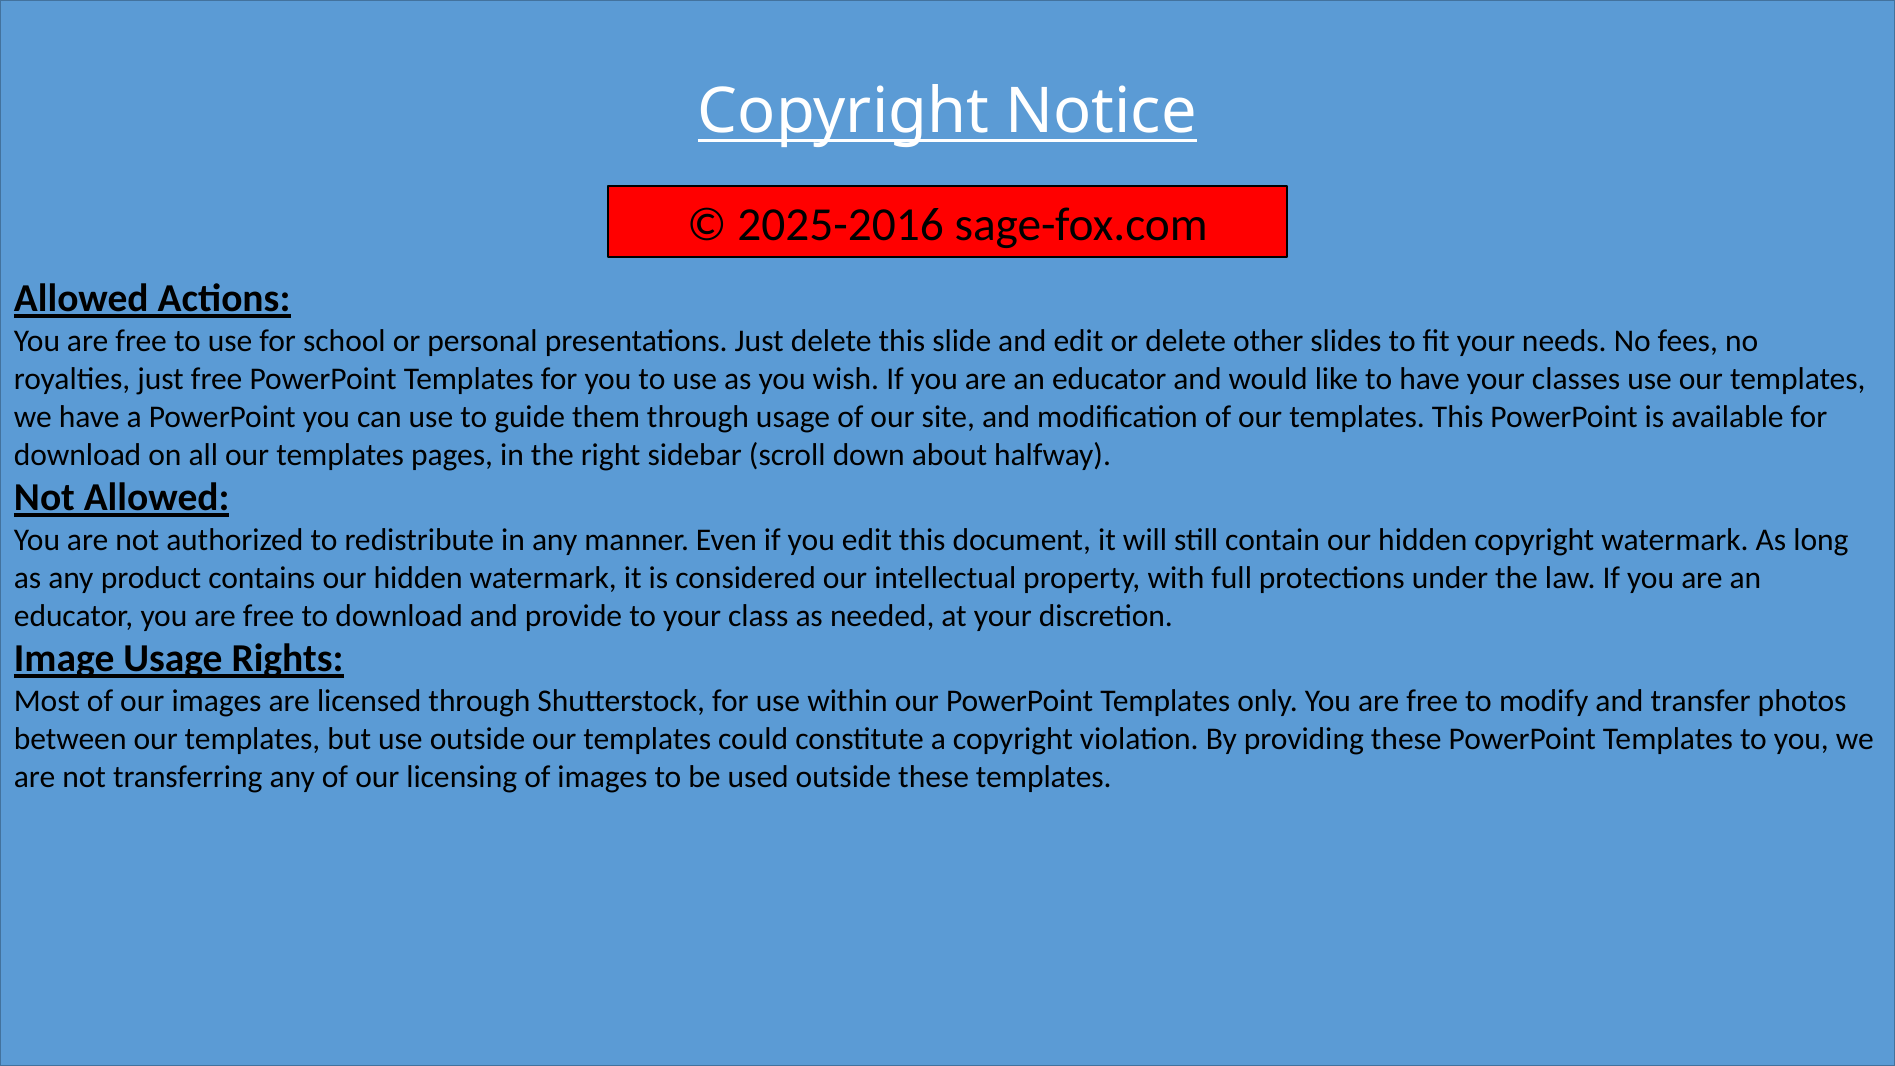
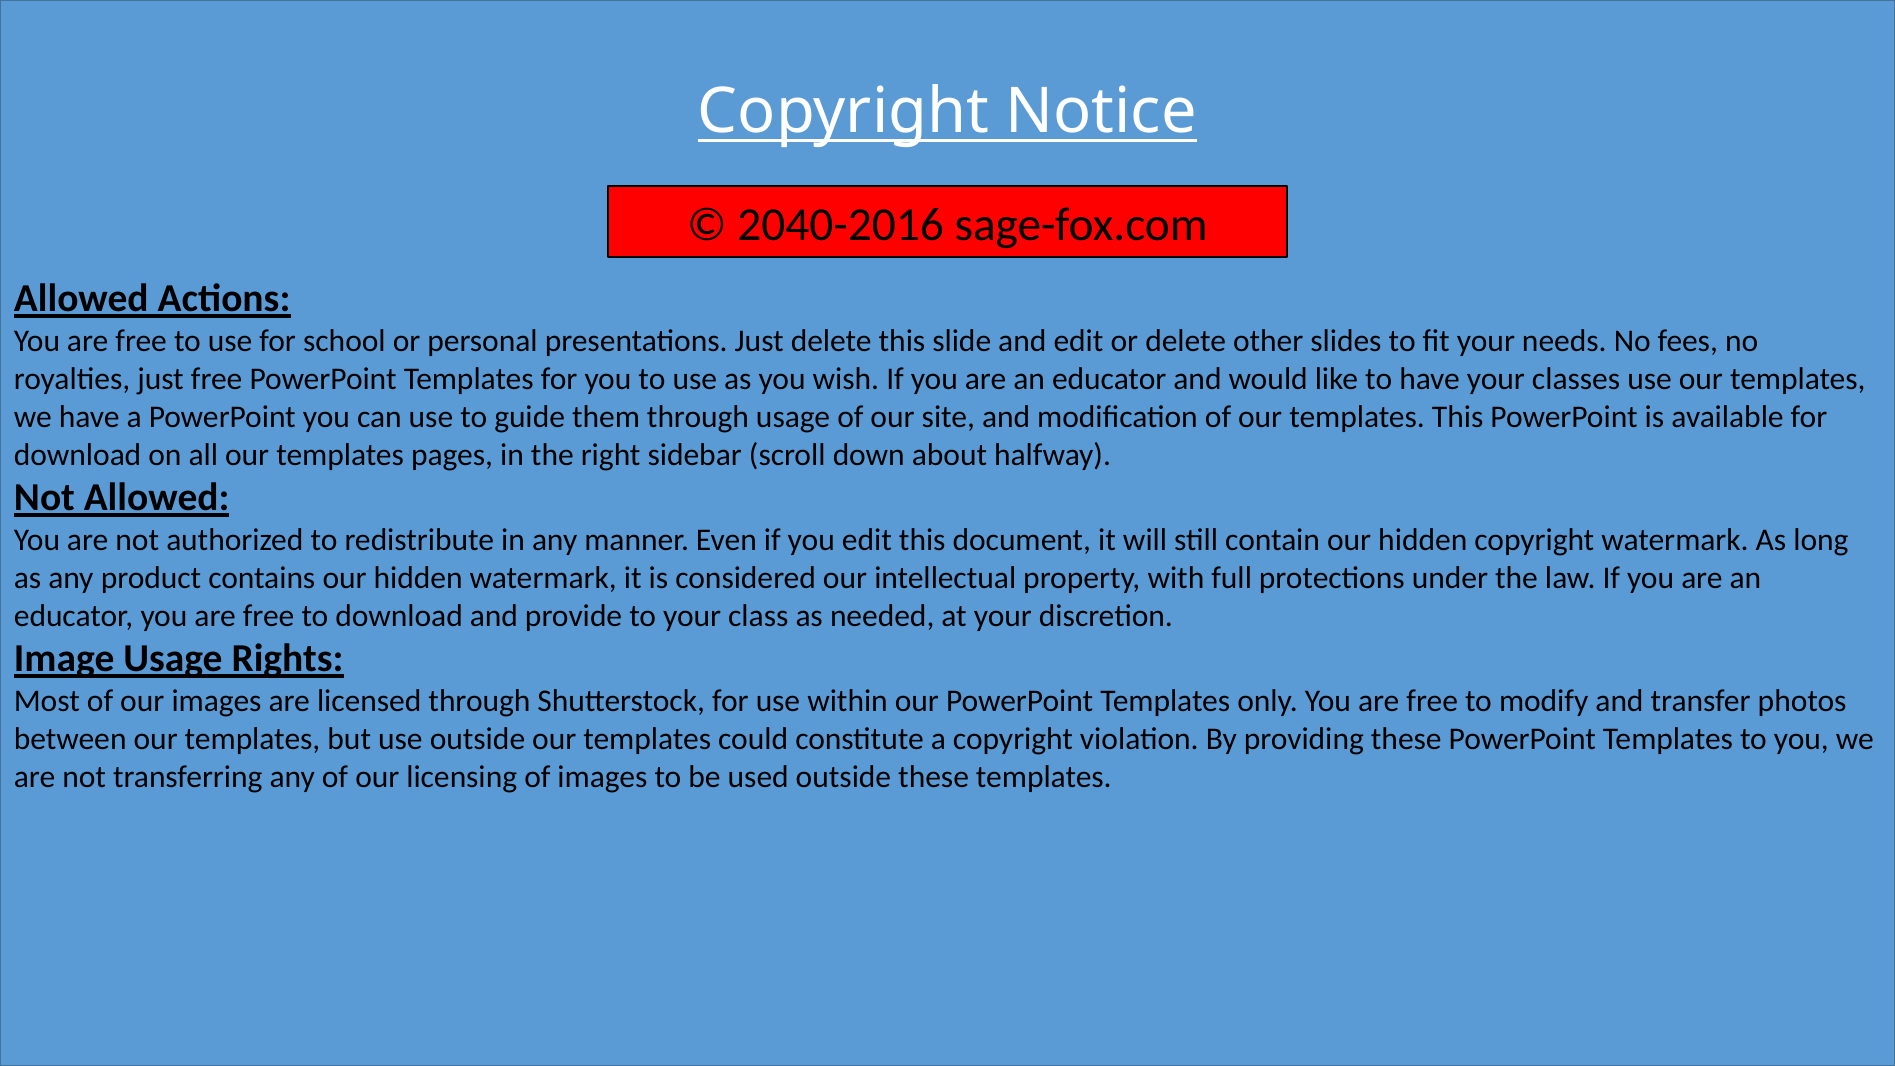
2025-2016: 2025-2016 -> 2040-2016
